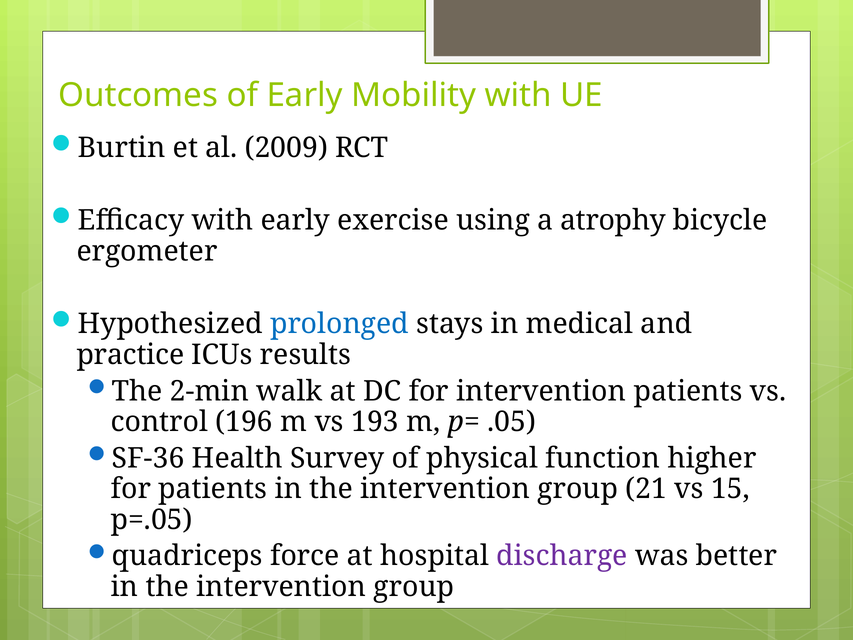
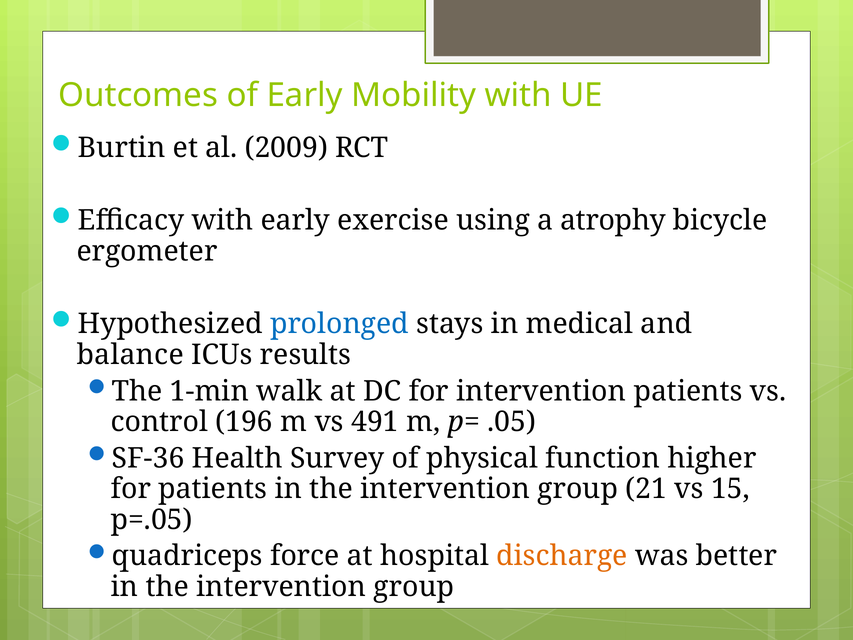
practice: practice -> balance
2-min: 2-min -> 1-min
193: 193 -> 491
discharge colour: purple -> orange
